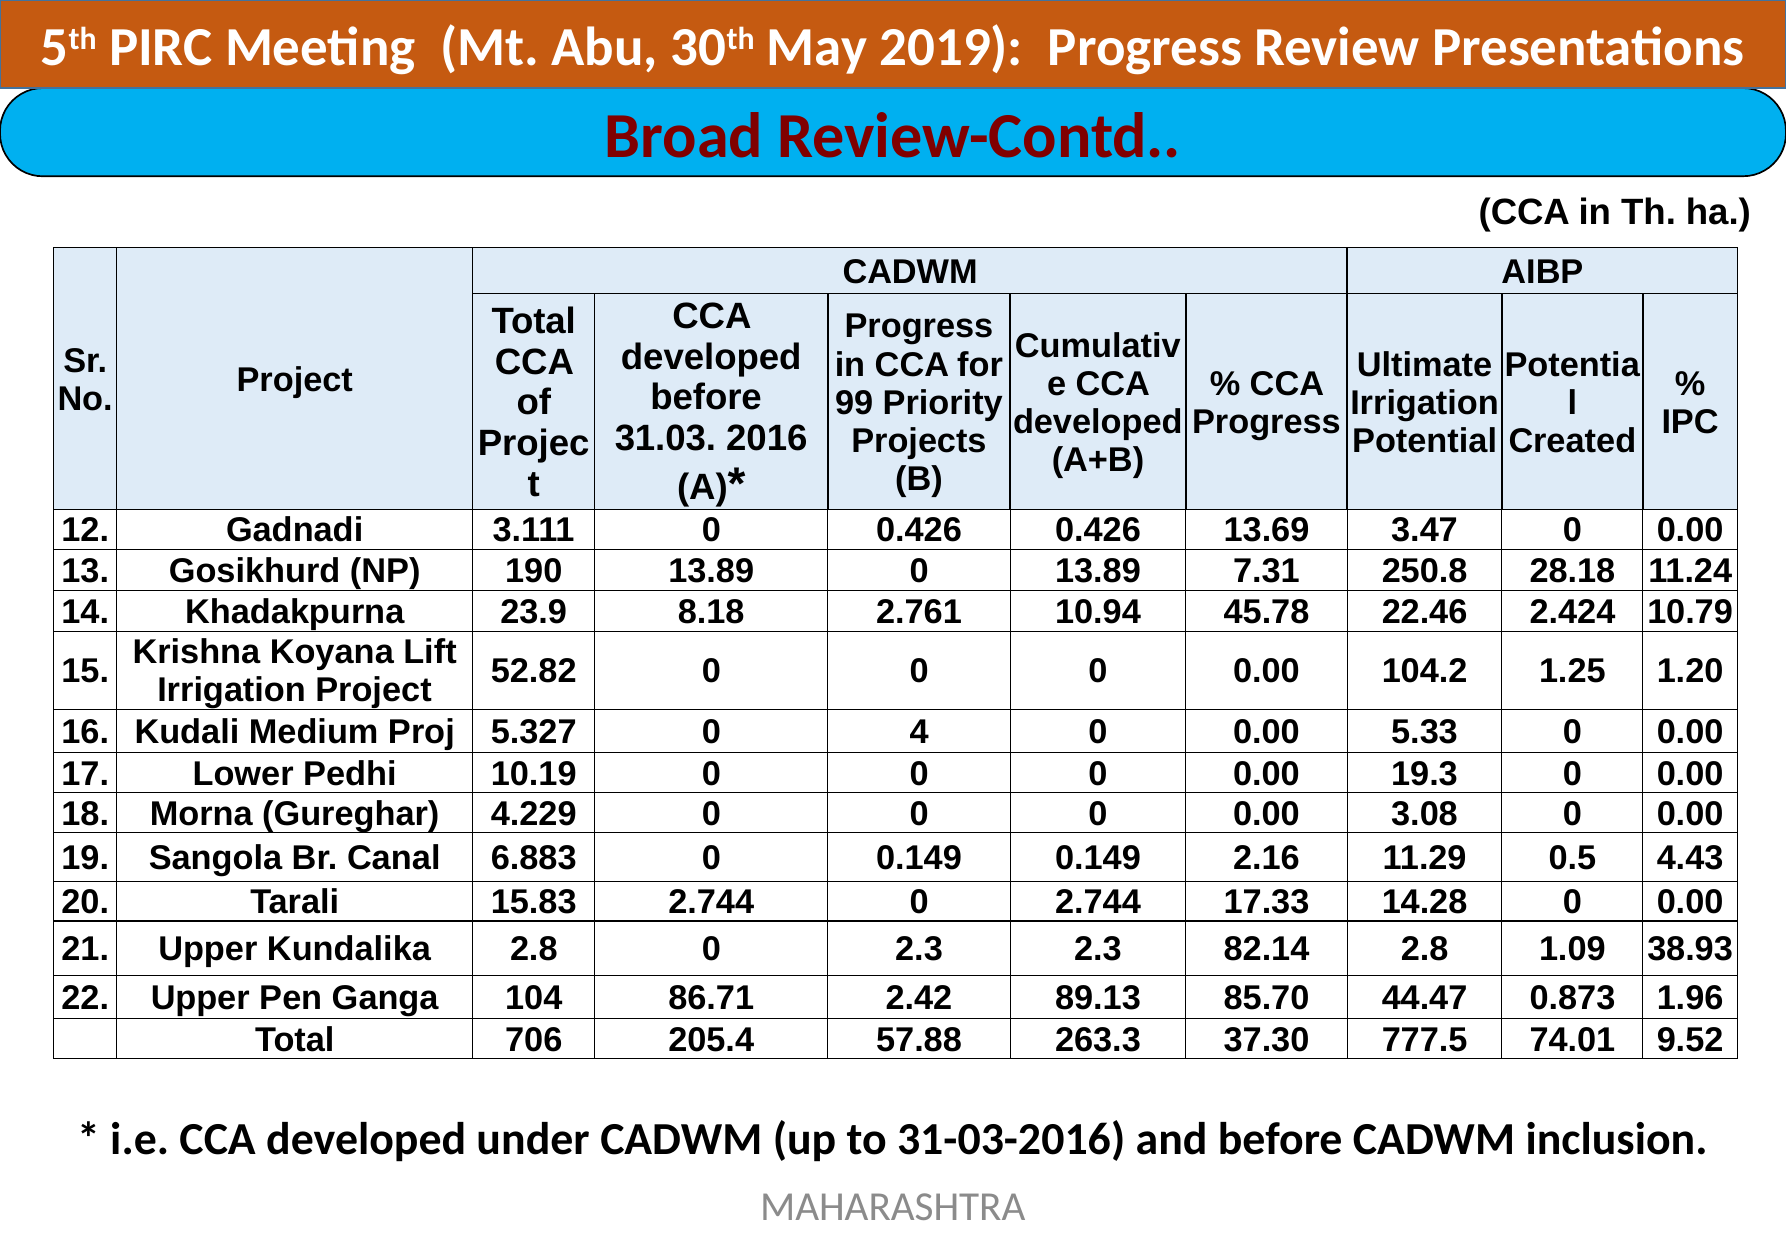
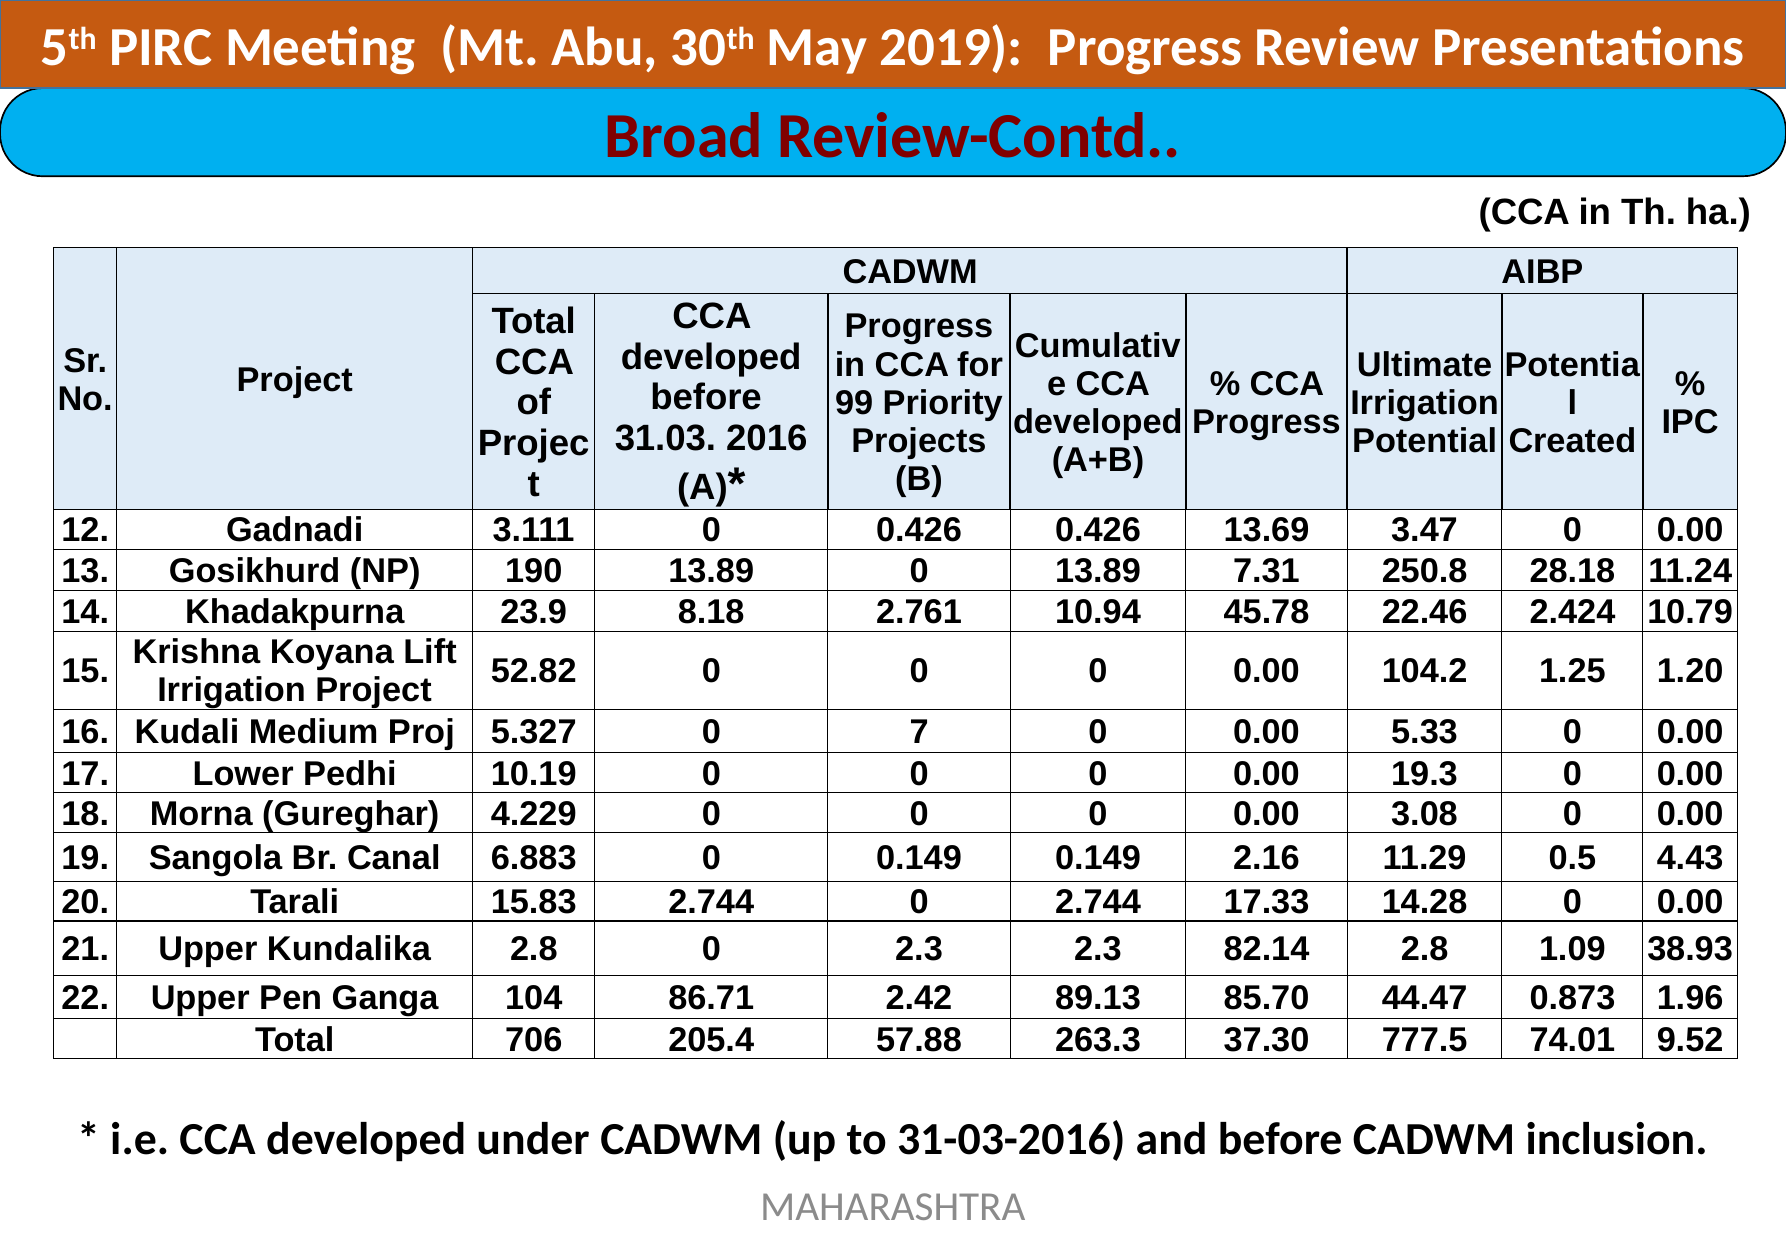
4: 4 -> 7
